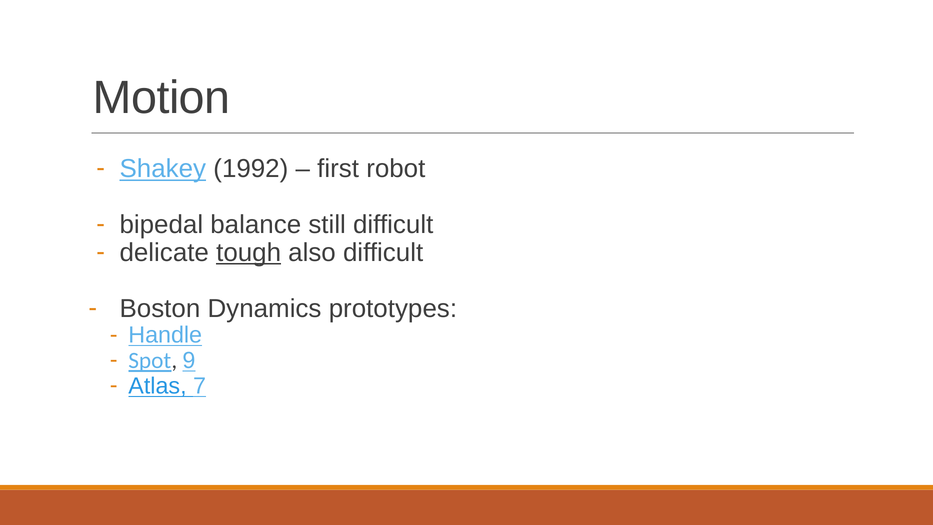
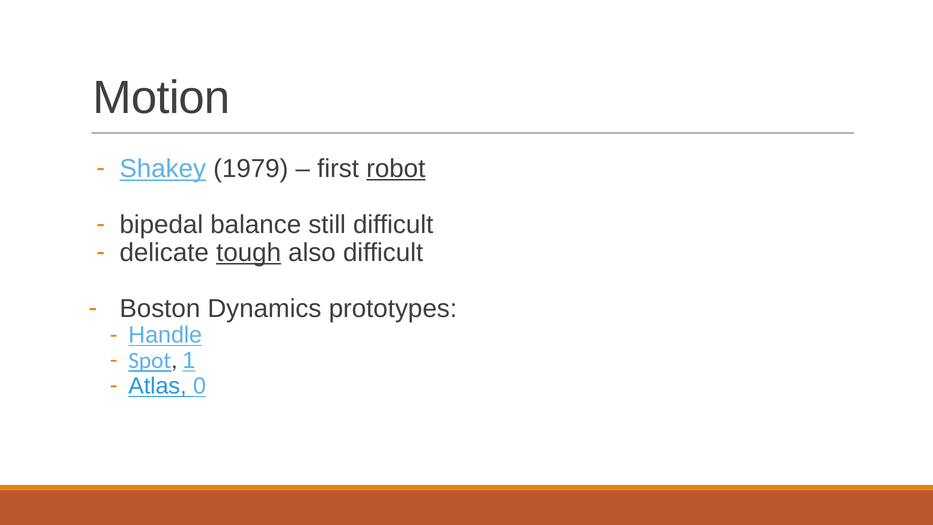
1992: 1992 -> 1979
robot underline: none -> present
9: 9 -> 1
7: 7 -> 0
